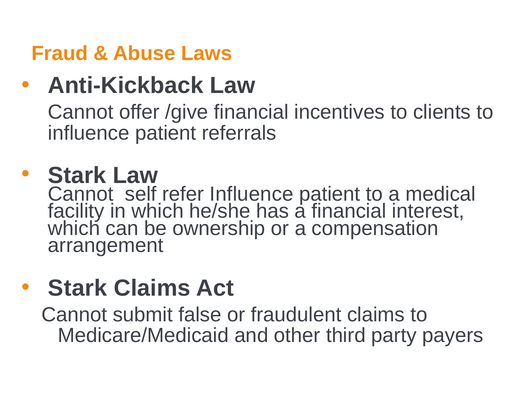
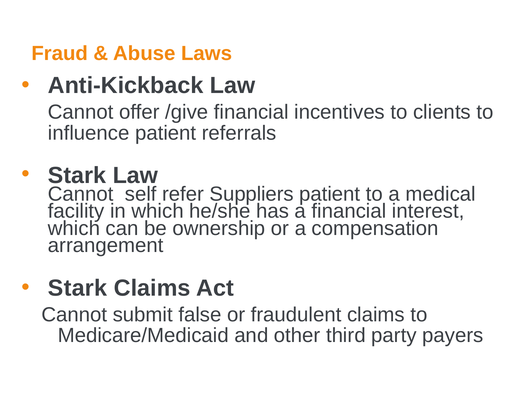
refer Influence: Influence -> Suppliers
